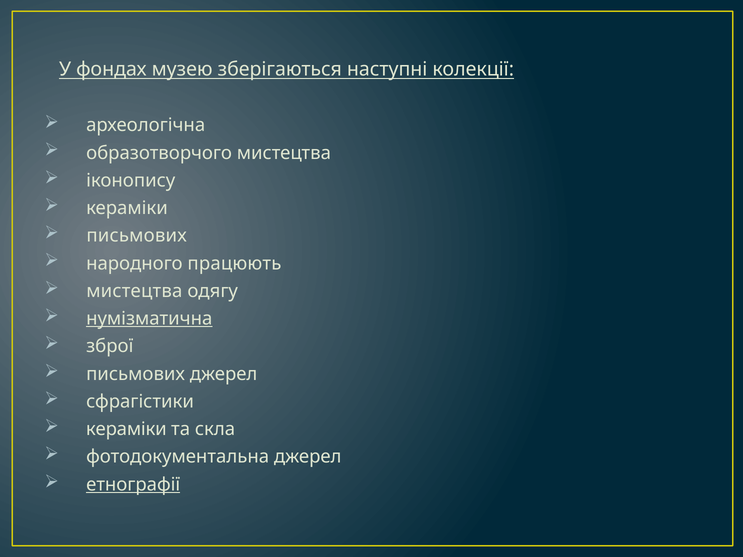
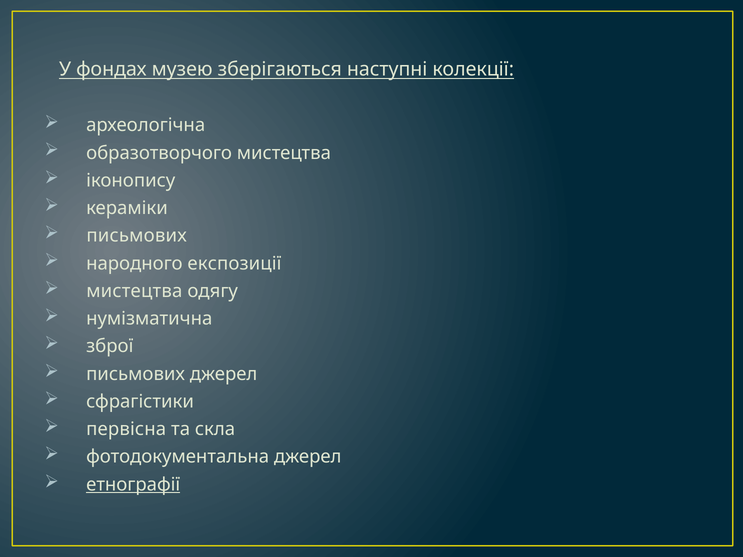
працюють: працюють -> експозиції
нумізматична underline: present -> none
кераміки at (126, 429): кераміки -> первісна
